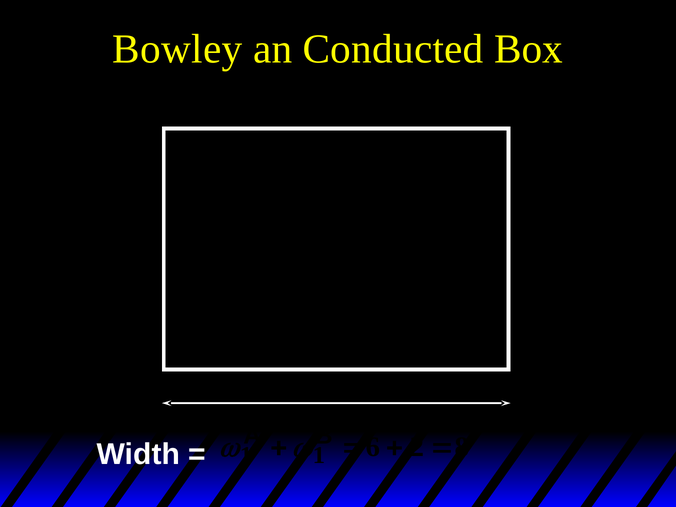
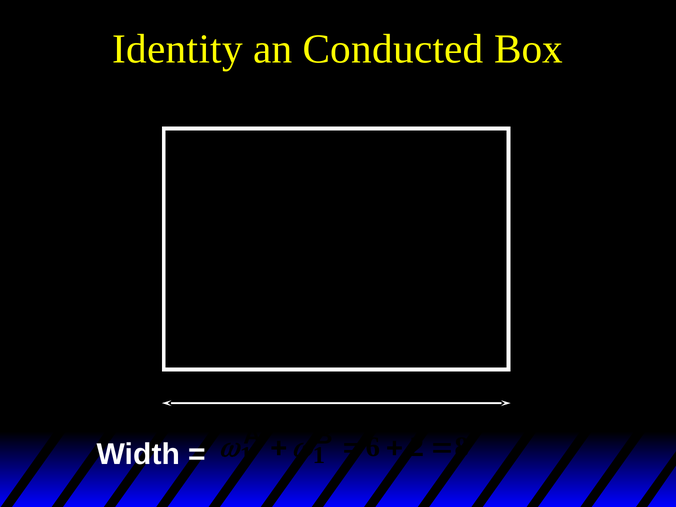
Bowley: Bowley -> Identity
